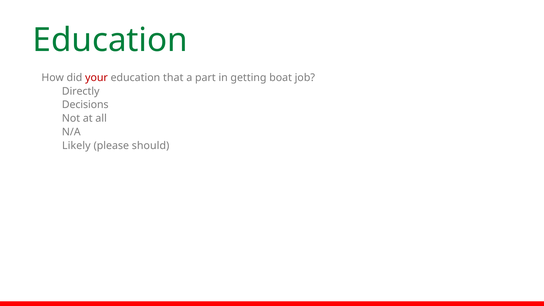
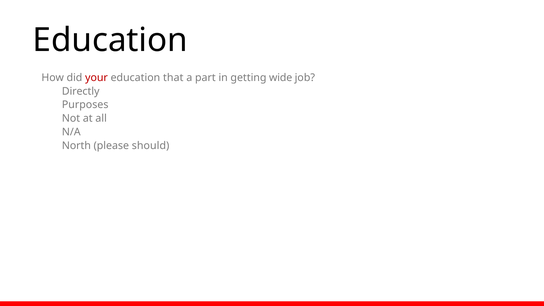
Education at (110, 40) colour: green -> black
boat: boat -> wide
Decisions: Decisions -> Purposes
Likely: Likely -> North
